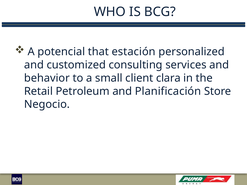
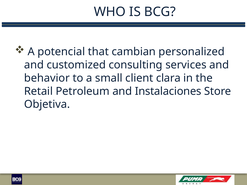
estación: estación -> cambian
Planificación: Planificación -> Instalaciones
Negocio: Negocio -> Objetiva
